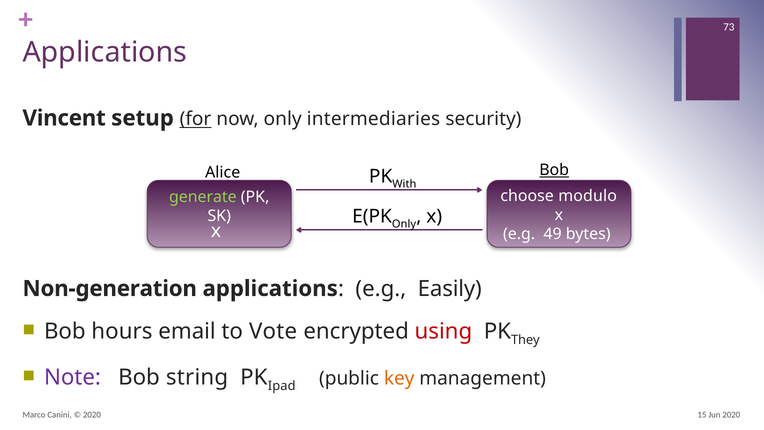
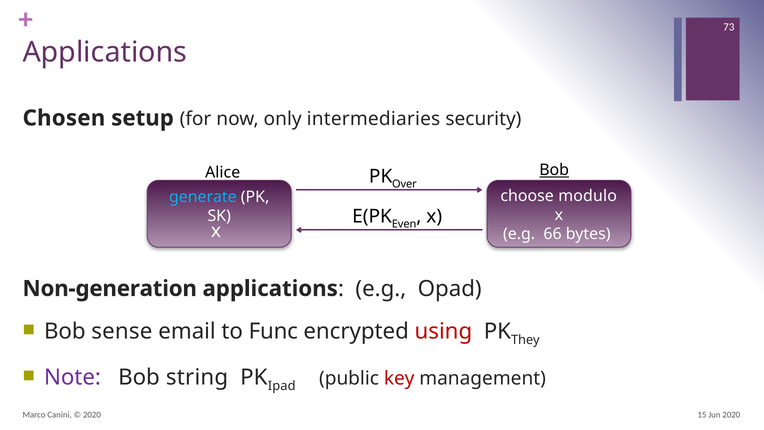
Vincent: Vincent -> Chosen
for underline: present -> none
With: With -> Over
generate colour: light green -> light blue
Only at (404, 224): Only -> Even
49: 49 -> 66
Easily: Easily -> Opad
hours: hours -> sense
Vote: Vote -> Func
key colour: orange -> red
